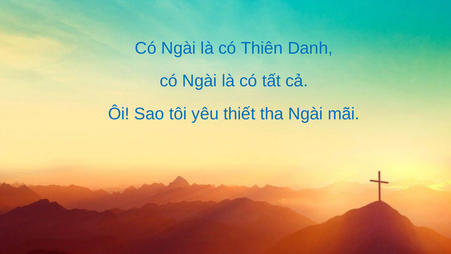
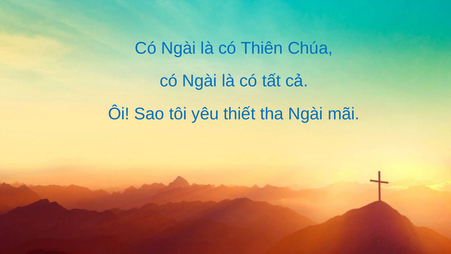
Danh: Danh -> Chúa
